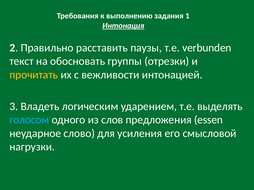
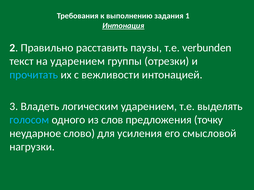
на обосновать: обосновать -> ударением
прочитать colour: yellow -> light blue
essen: essen -> точку
